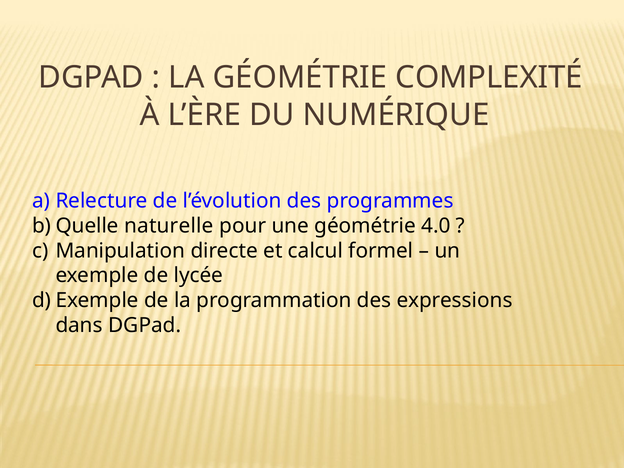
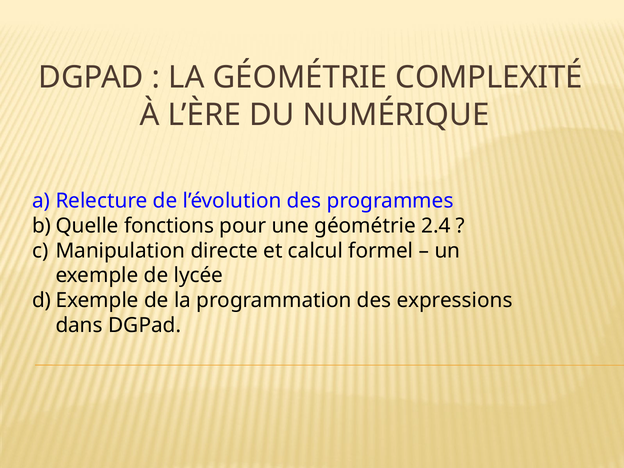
naturelle: naturelle -> fonctions
4.0: 4.0 -> 2.4
